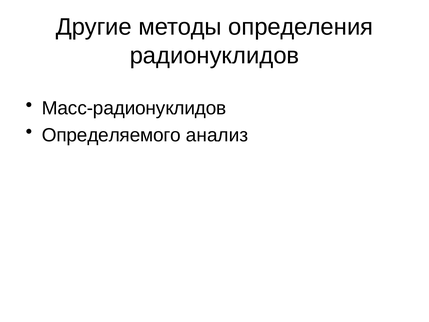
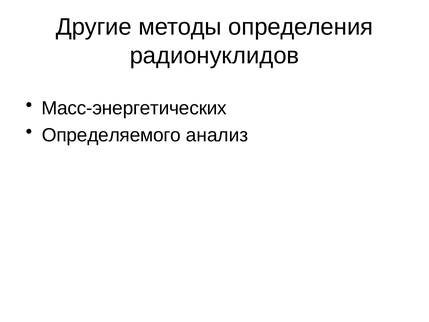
Масс-радионуклидов: Масс-радионуклидов -> Масс-энергетических
